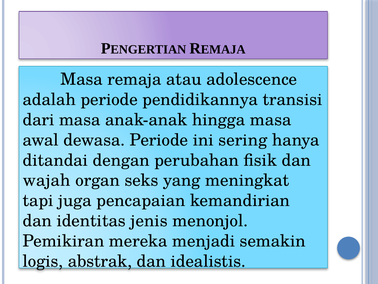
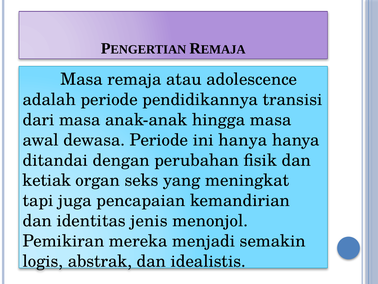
ini sering: sering -> hanya
wajah: wajah -> ketiak
